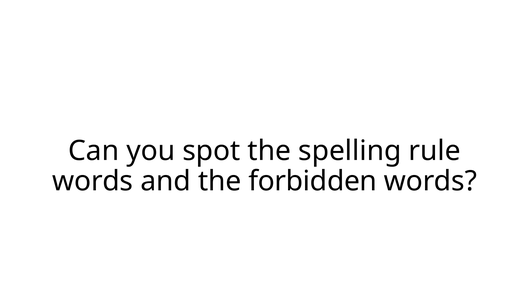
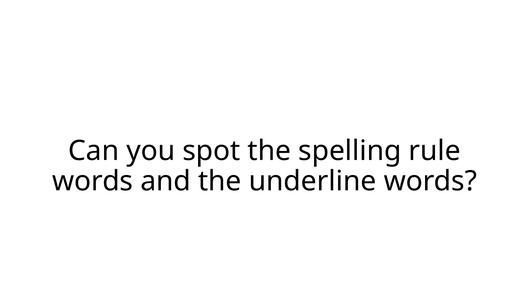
forbidden: forbidden -> underline
